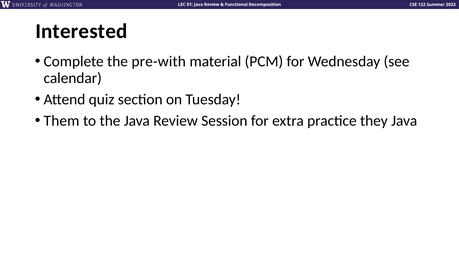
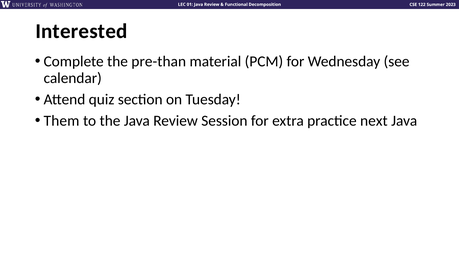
pre-with: pre-with -> pre-than
they: they -> next
